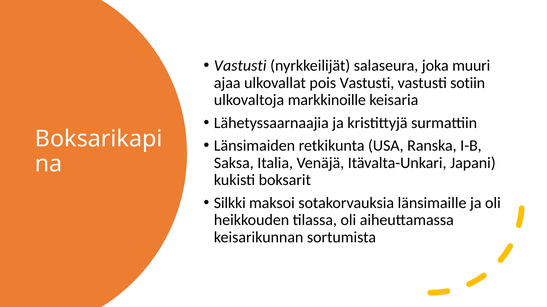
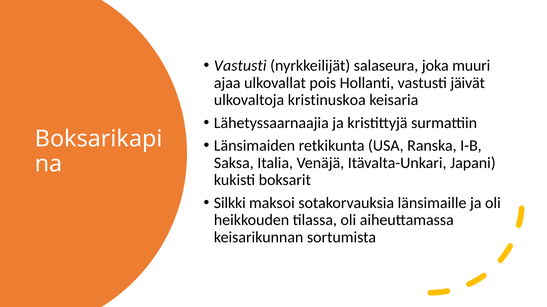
pois Vastusti: Vastusti -> Hollanti
sotiin: sotiin -> jäivät
markkinoille: markkinoille -> kristinuskoa
